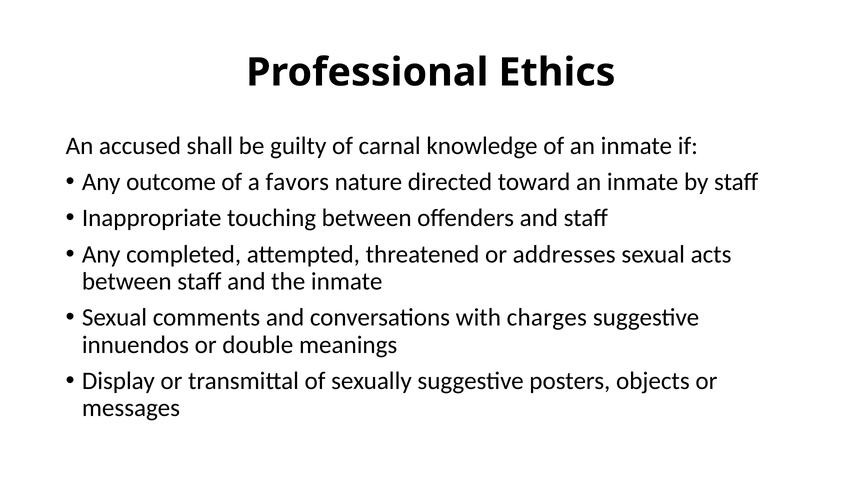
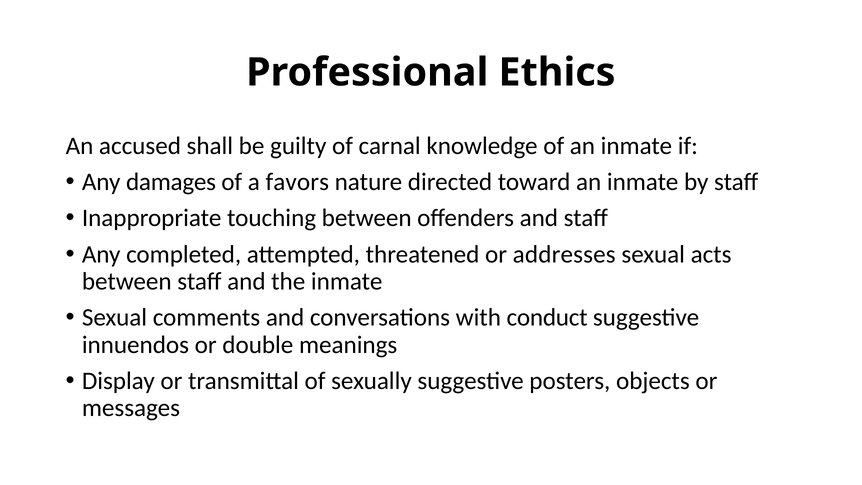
outcome: outcome -> damages
charges: charges -> conduct
